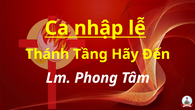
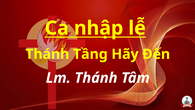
Lm Phong: Phong -> Thánh
